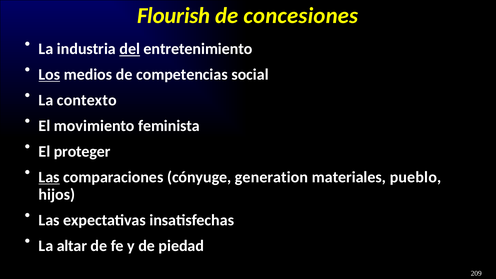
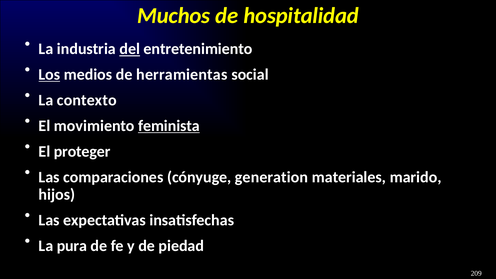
Flourish: Flourish -> Muchos
concesiones: concesiones -> hospitalidad
competencias: competencias -> herramientas
feminista underline: none -> present
Las at (49, 177) underline: present -> none
pueblo: pueblo -> marido
altar: altar -> pura
